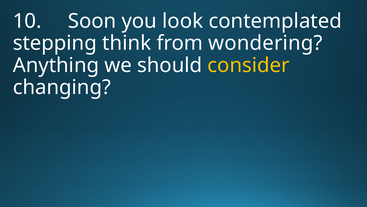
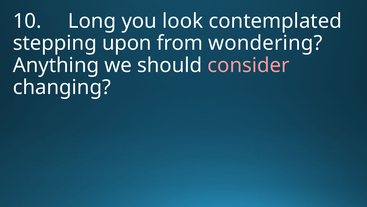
Soon: Soon -> Long
think: think -> upon
consider colour: yellow -> pink
